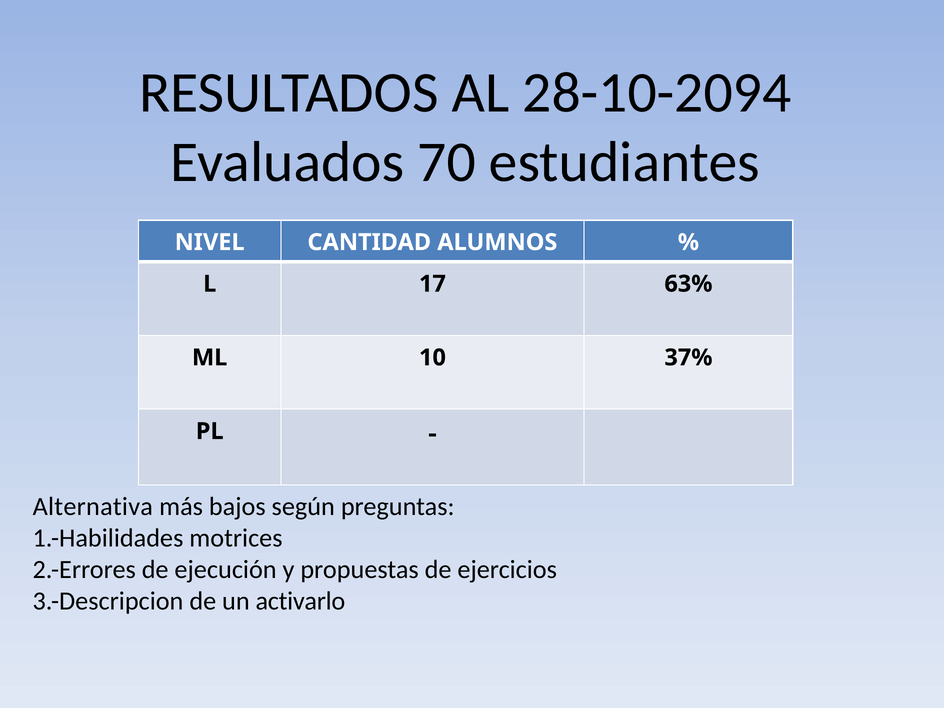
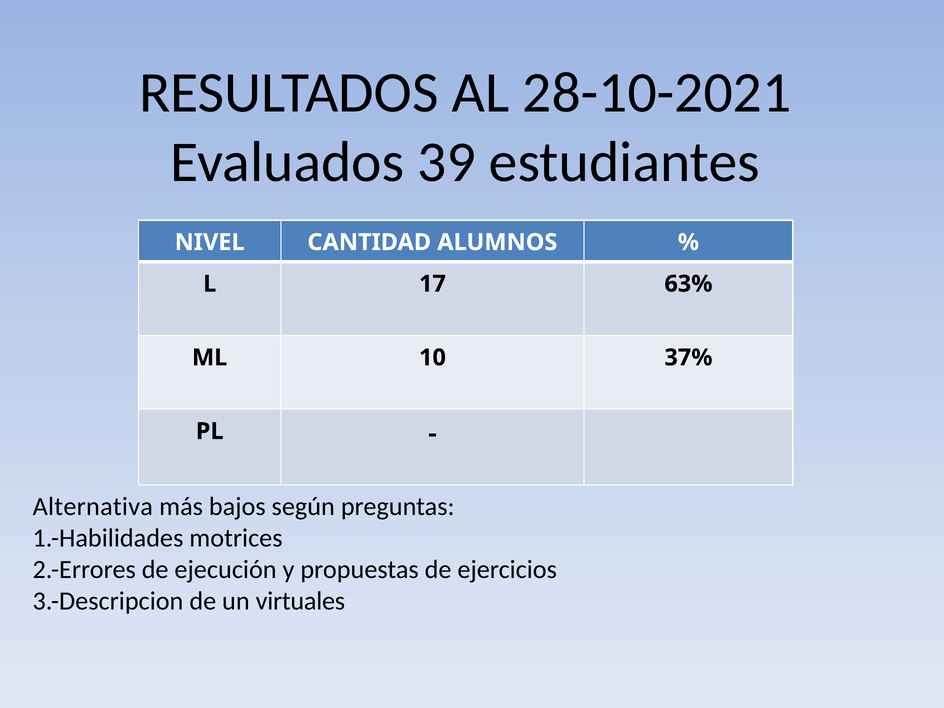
28-10-2094: 28-10-2094 -> 28-10-2021
70: 70 -> 39
activarlo: activarlo -> virtuales
